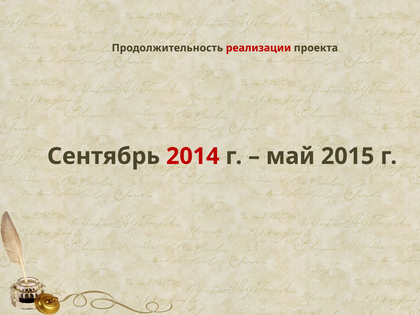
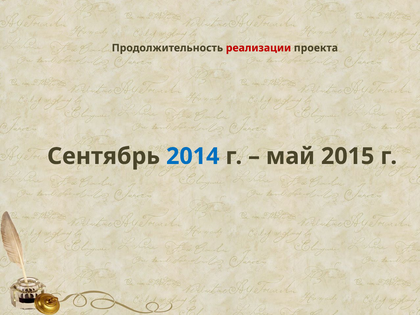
2014 colour: red -> blue
